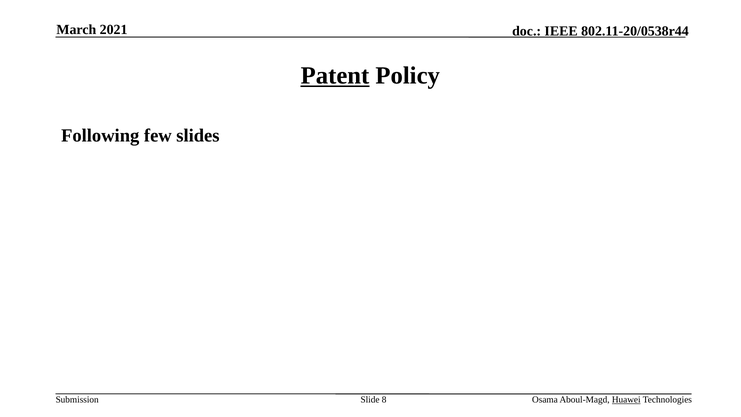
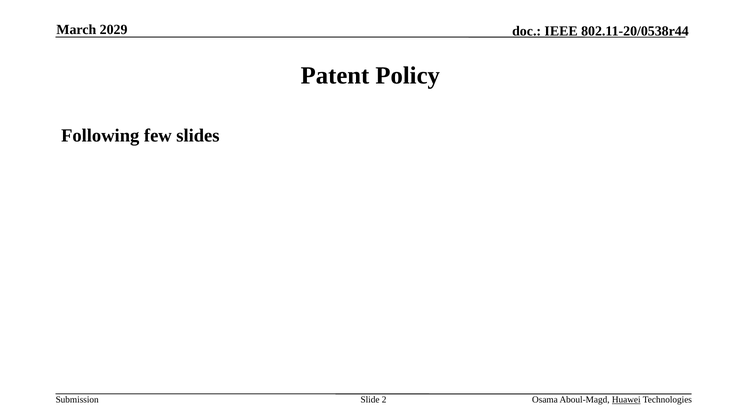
2021: 2021 -> 2029
Patent underline: present -> none
8: 8 -> 2
